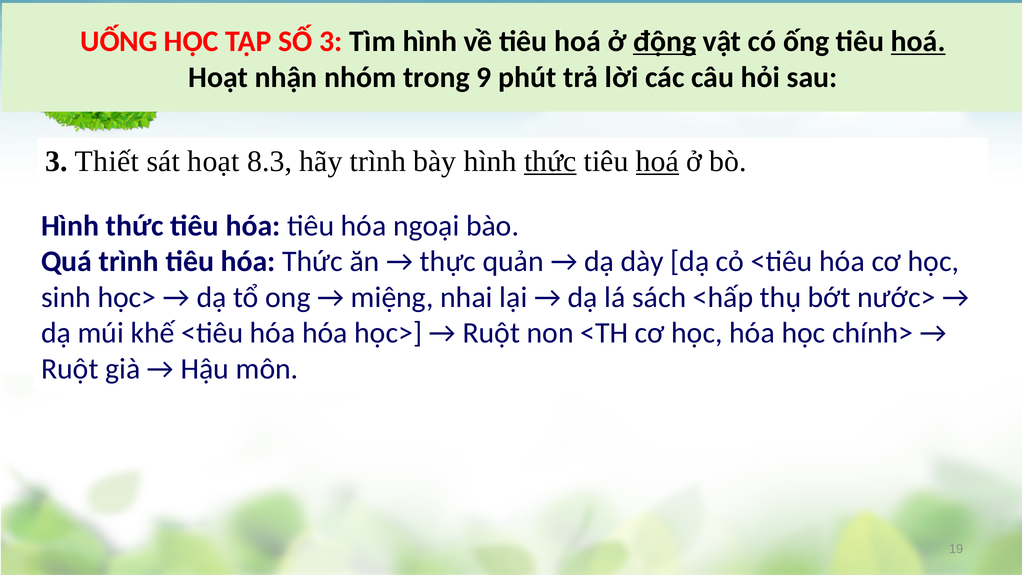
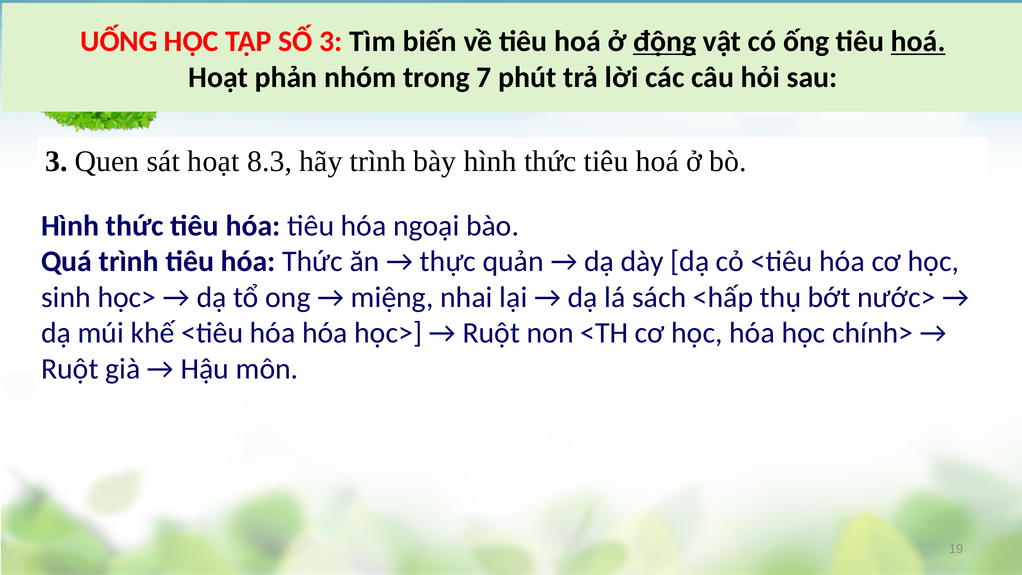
Tìm hình: hình -> biến
nhận: nhận -> phản
9: 9 -> 7
Thiết: Thiết -> Quen
thức at (550, 161) underline: present -> none
hoá at (657, 161) underline: present -> none
